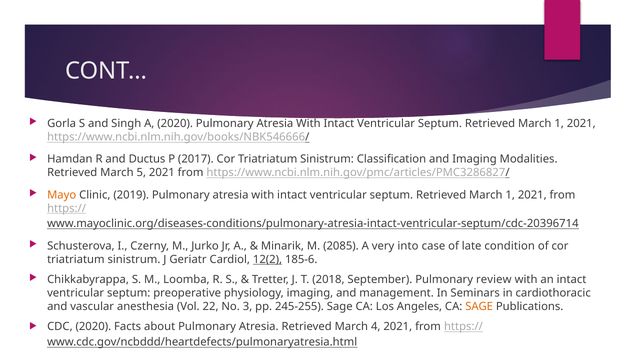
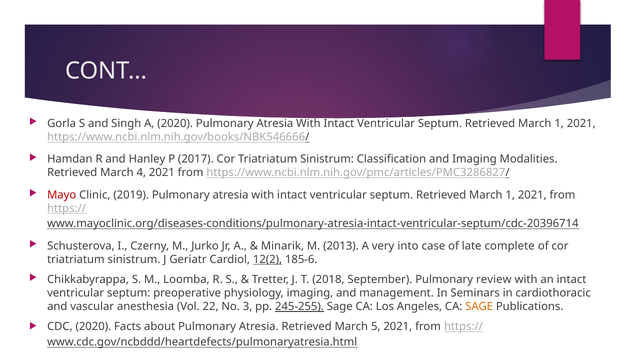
Ductus: Ductus -> Hanley
5: 5 -> 4
Mayo colour: orange -> red
2085: 2085 -> 2013
condition: condition -> complete
245-255 underline: none -> present
4: 4 -> 5
